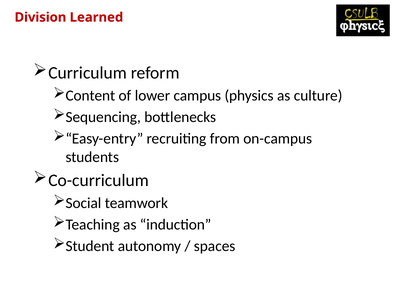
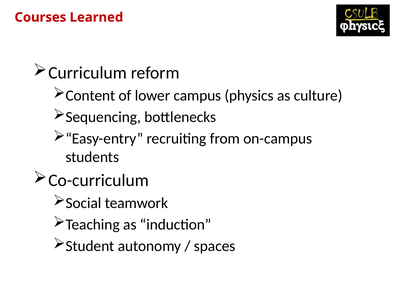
Division: Division -> Courses
